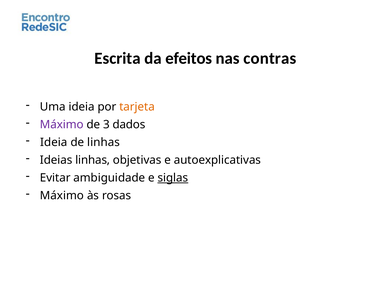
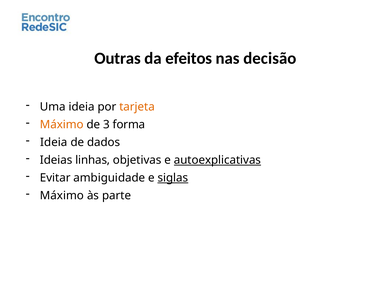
Escrita: Escrita -> Outras
contras: contras -> decisão
Máximo at (62, 124) colour: purple -> orange
dados: dados -> forma
de linhas: linhas -> dados
autoexplicativas underline: none -> present
rosas: rosas -> parte
